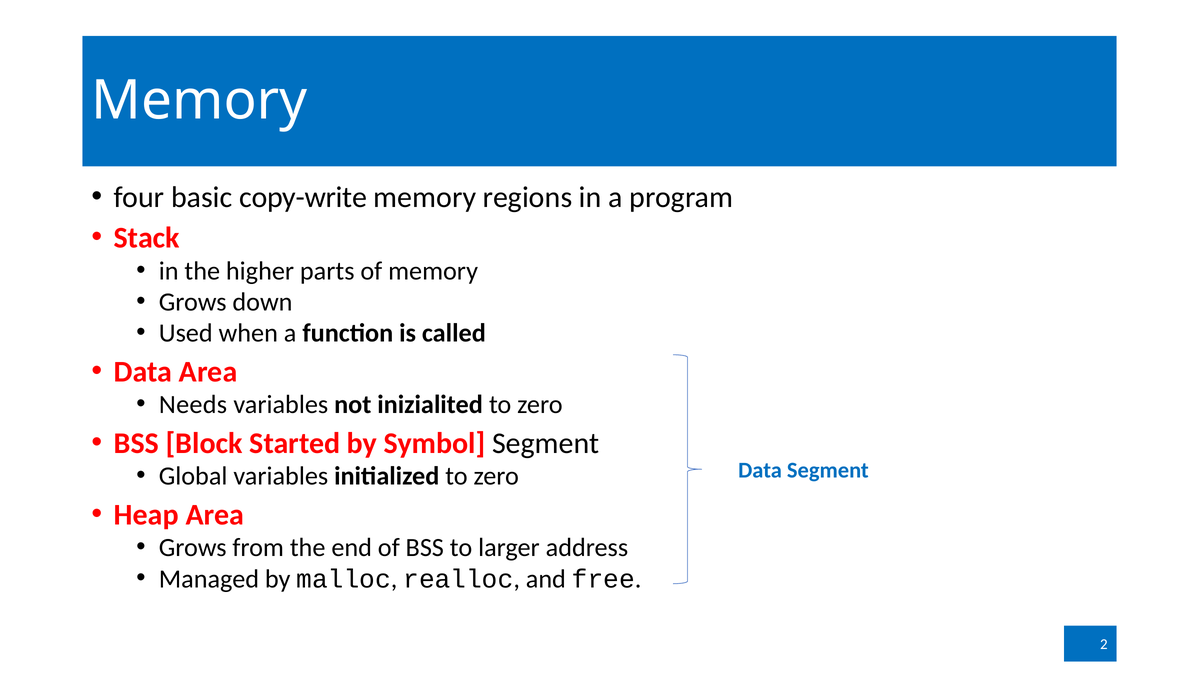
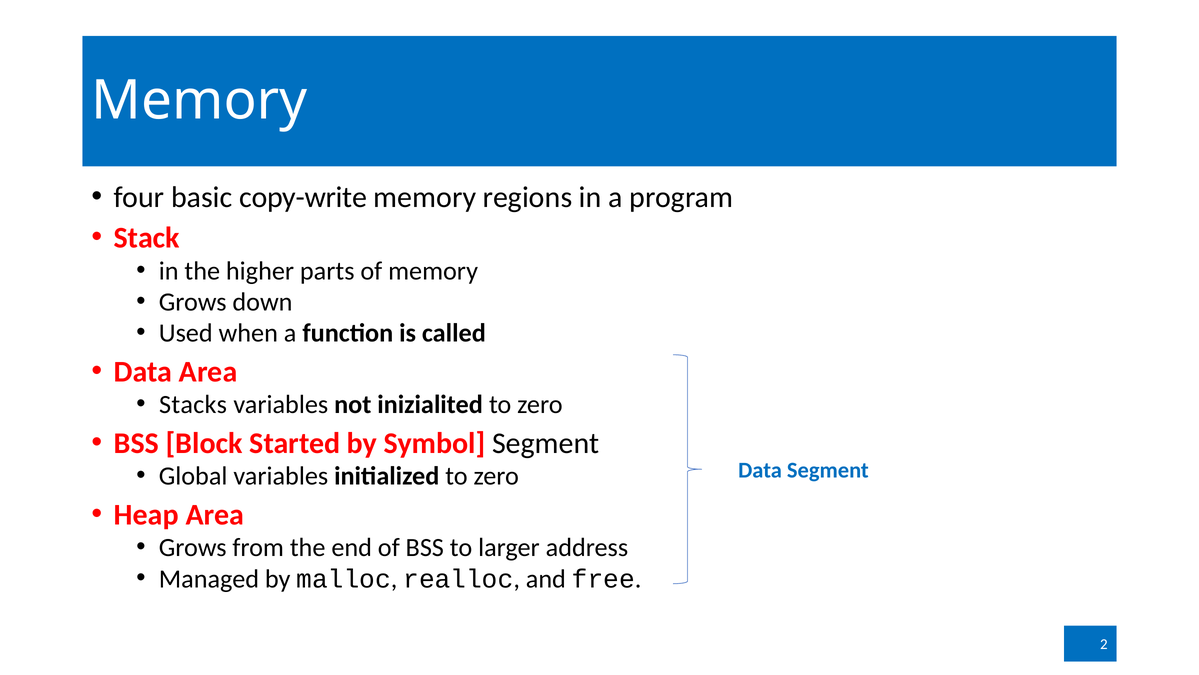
Needs: Needs -> Stacks
